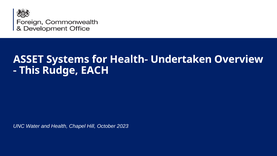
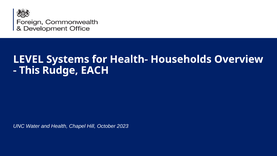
ASSET: ASSET -> LEVEL
Undertaken: Undertaken -> Households
